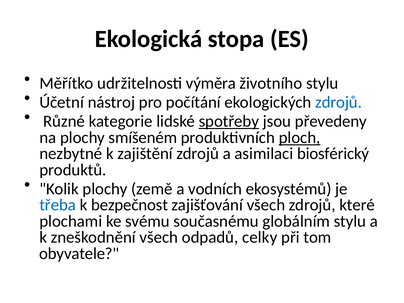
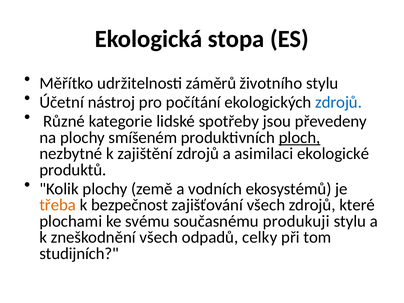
výměra: výměra -> záměrů
spotřeby underline: present -> none
biosférický: biosférický -> ekologické
třeba colour: blue -> orange
globálním: globálním -> produkuji
obyvatele: obyvatele -> studijních
